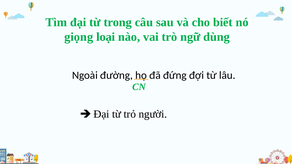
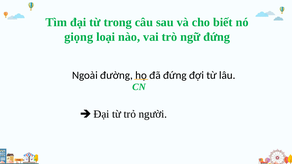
ngữ dùng: dùng -> đứng
